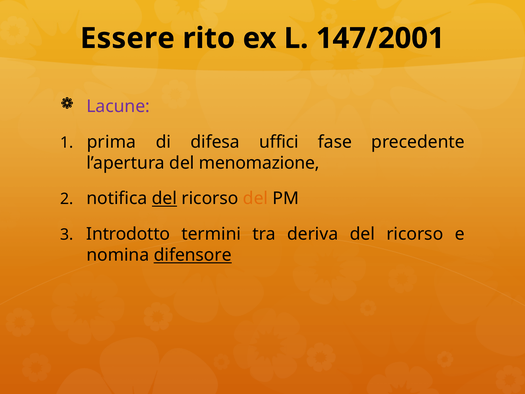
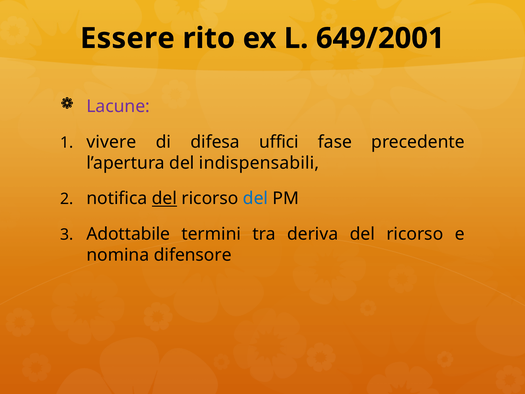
147/2001: 147/2001 -> 649/2001
prima: prima -> vivere
menomazione: menomazione -> indispensabili
del at (256, 198) colour: orange -> blue
Introdotto: Introdotto -> Adottabile
difensore underline: present -> none
